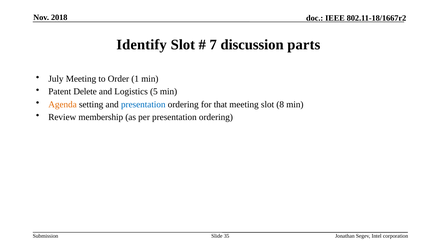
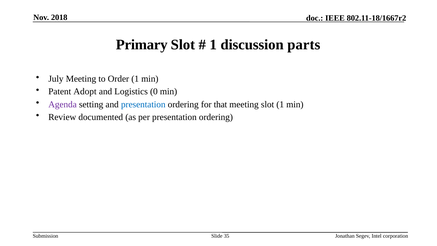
Identify: Identify -> Primary
7 at (213, 45): 7 -> 1
Delete: Delete -> Adopt
5: 5 -> 0
Agenda colour: orange -> purple
slot 8: 8 -> 1
membership: membership -> documented
